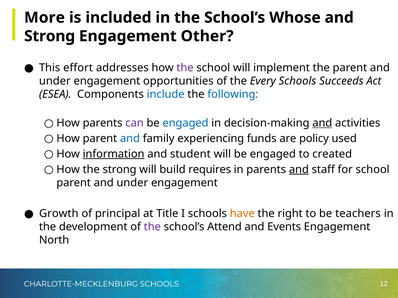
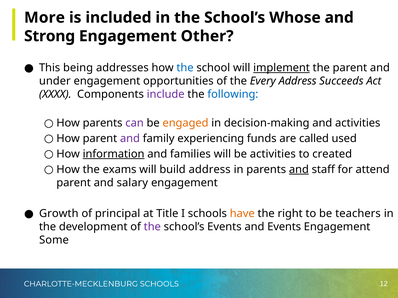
effort: effort -> being
the at (185, 68) colour: purple -> blue
implement underline: none -> present
Every Schools: Schools -> Address
ESEA: ESEA -> XXXX
include colour: blue -> purple
engaged at (186, 123) colour: blue -> orange
and at (322, 123) underline: present -> none
and at (130, 139) colour: blue -> purple
policy: policy -> called
student: student -> families
will be engaged: engaged -> activities
the strong: strong -> exams
build requires: requires -> address
for school: school -> attend
under at (132, 183): under -> salary
school’s Attend: Attend -> Events
North: North -> Some
